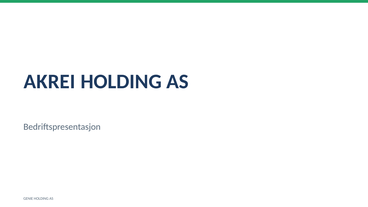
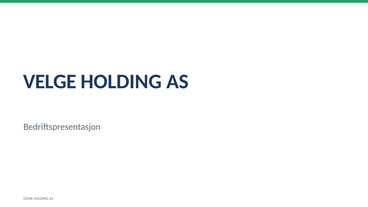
AKREI: AKREI -> VELGE
